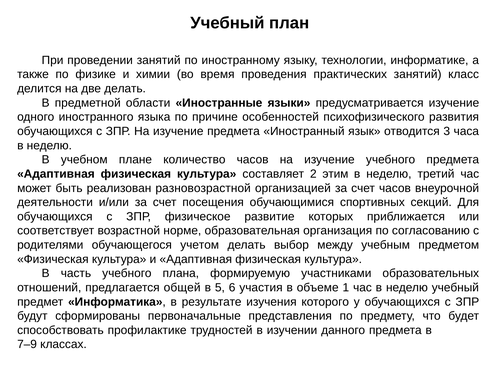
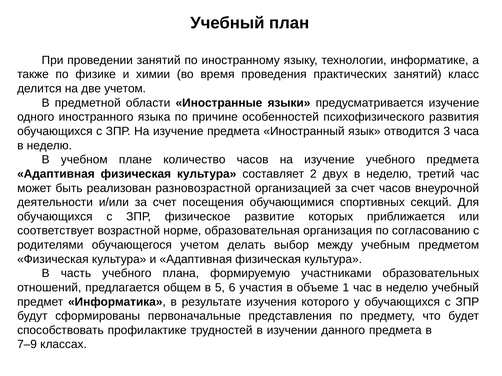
две делать: делать -> учетом
этим: этим -> двух
общей: общей -> общем
